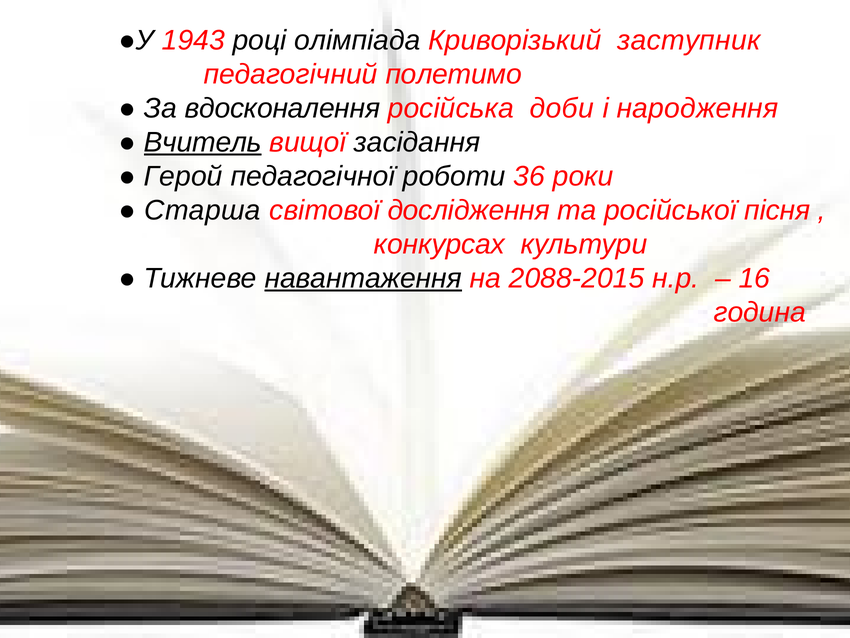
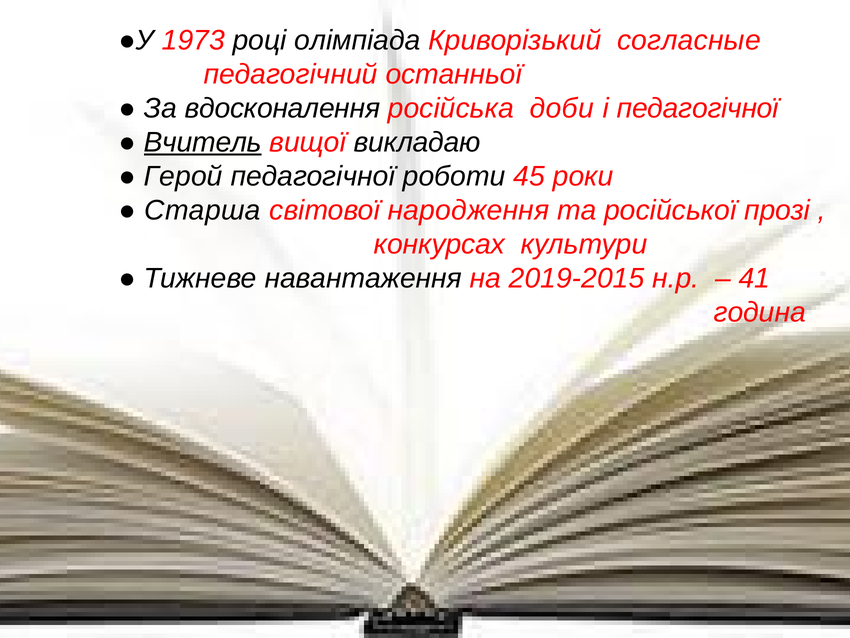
1943: 1943 -> 1973
заступник: заступник -> согласные
полетимо: полетимо -> останньої
і народження: народження -> педагогічної
засідання: засідання -> викладаю
36: 36 -> 45
дослідження: дослідження -> народження
пісня: пісня -> прозі
навантаження underline: present -> none
2088-2015: 2088-2015 -> 2019-2015
16: 16 -> 41
